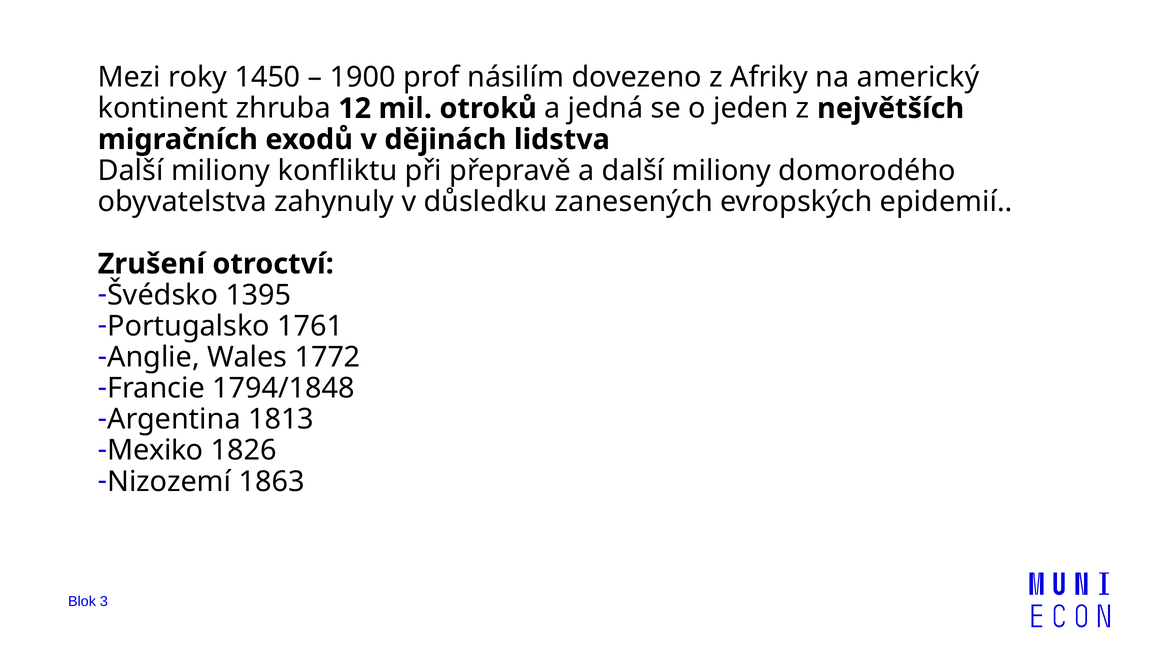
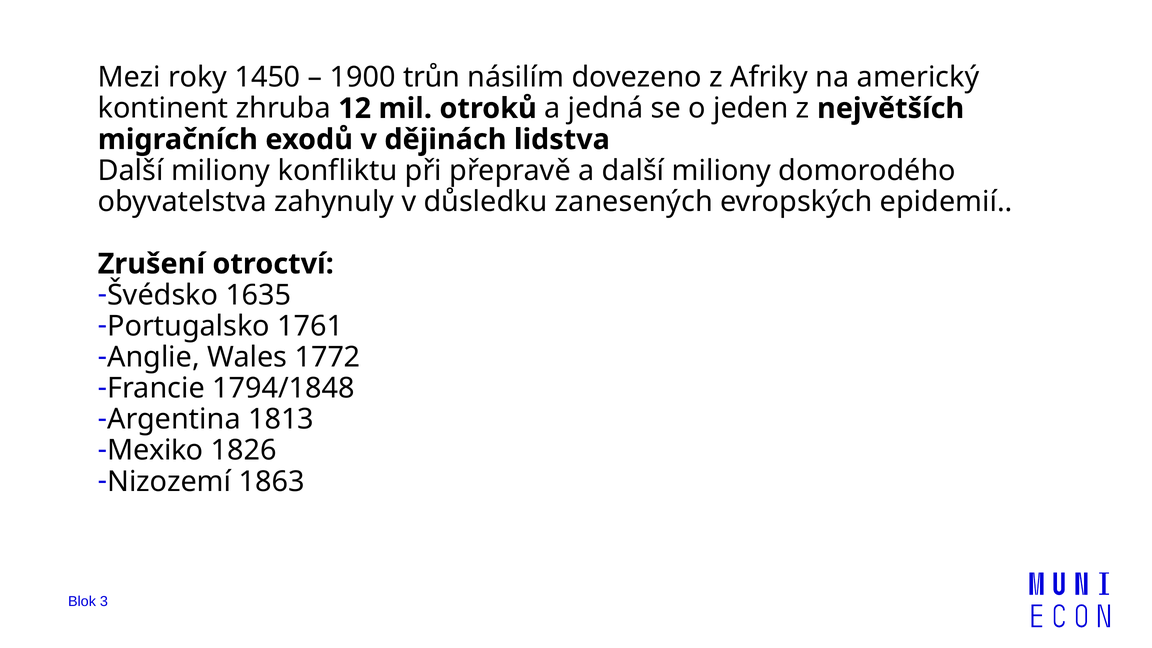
prof: prof -> trůn
1395: 1395 -> 1635
